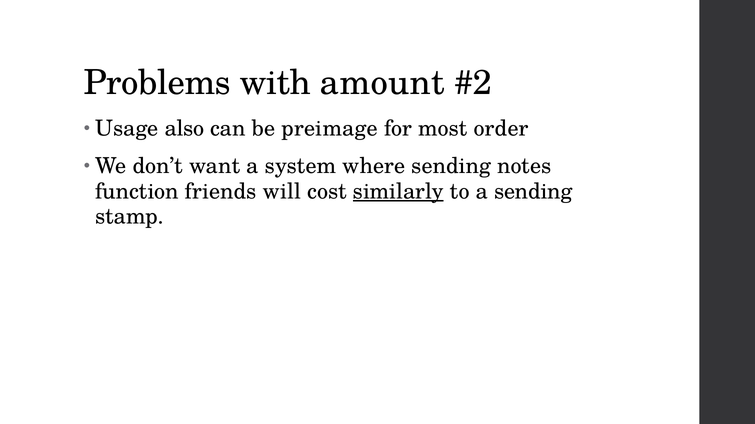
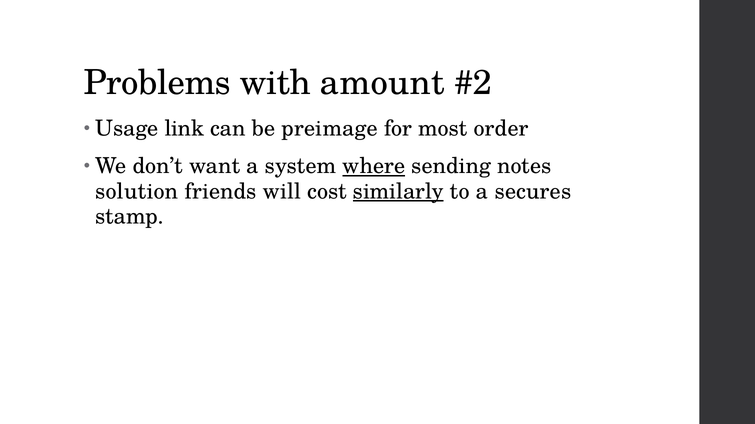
also: also -> link
where underline: none -> present
function: function -> solution
a sending: sending -> secures
